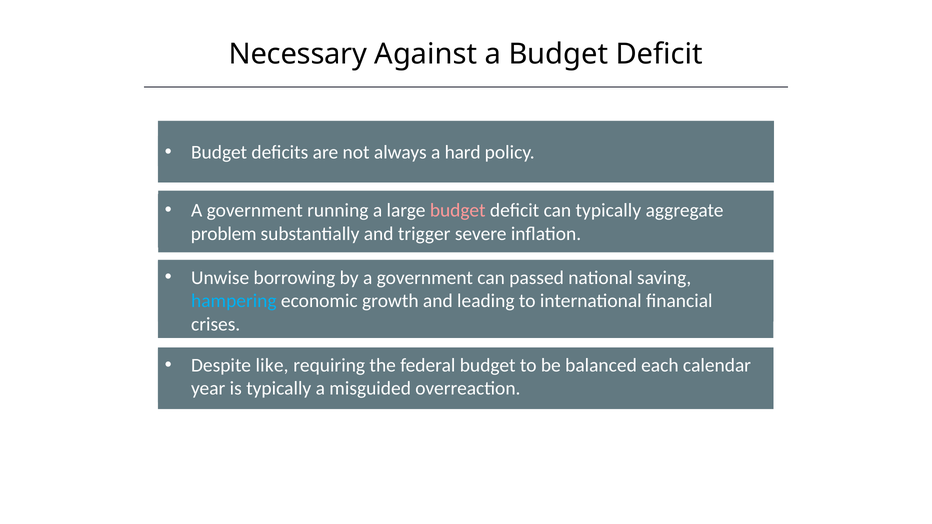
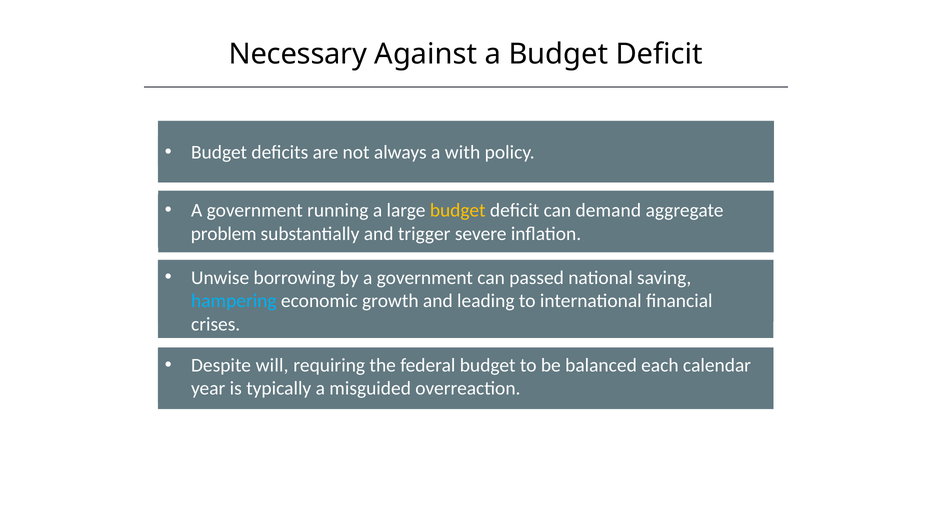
hard: hard -> with
budget at (458, 211) colour: pink -> yellow
can typically: typically -> demand
like: like -> will
